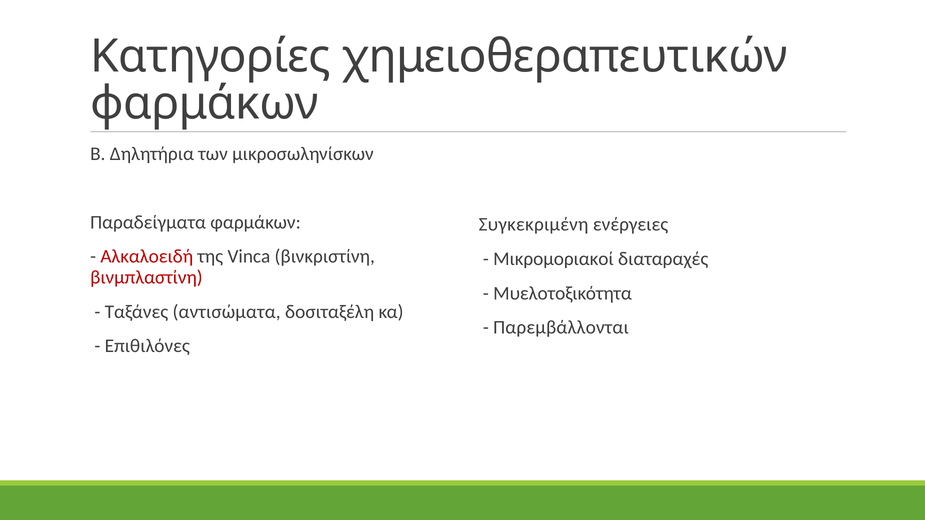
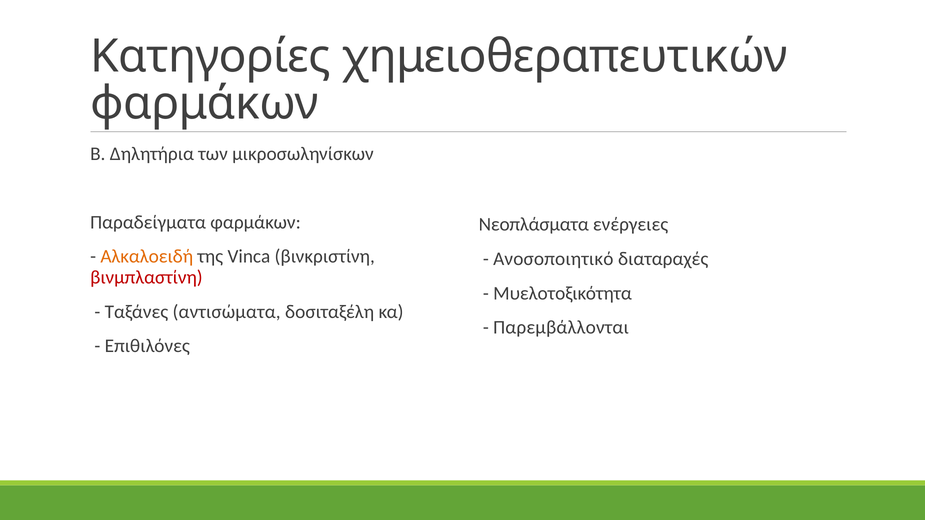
Συγκεκριμένη: Συγκεκριμένη -> Νεοπλάσματα
Αλκαλοειδή colour: red -> orange
Μικρομοριακοί: Μικρομοριακοί -> Ανοσοποιητικό
